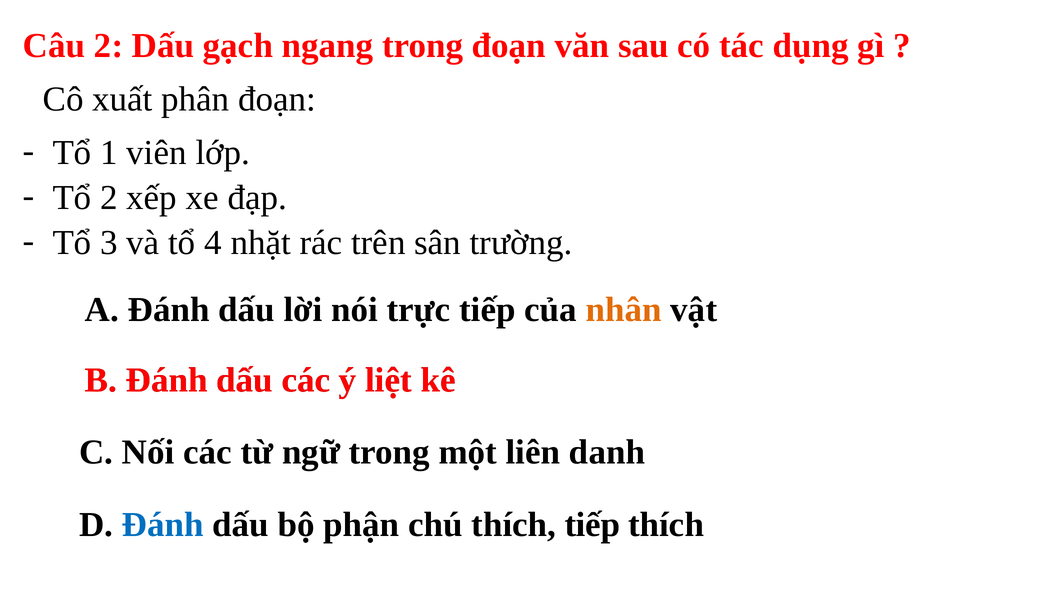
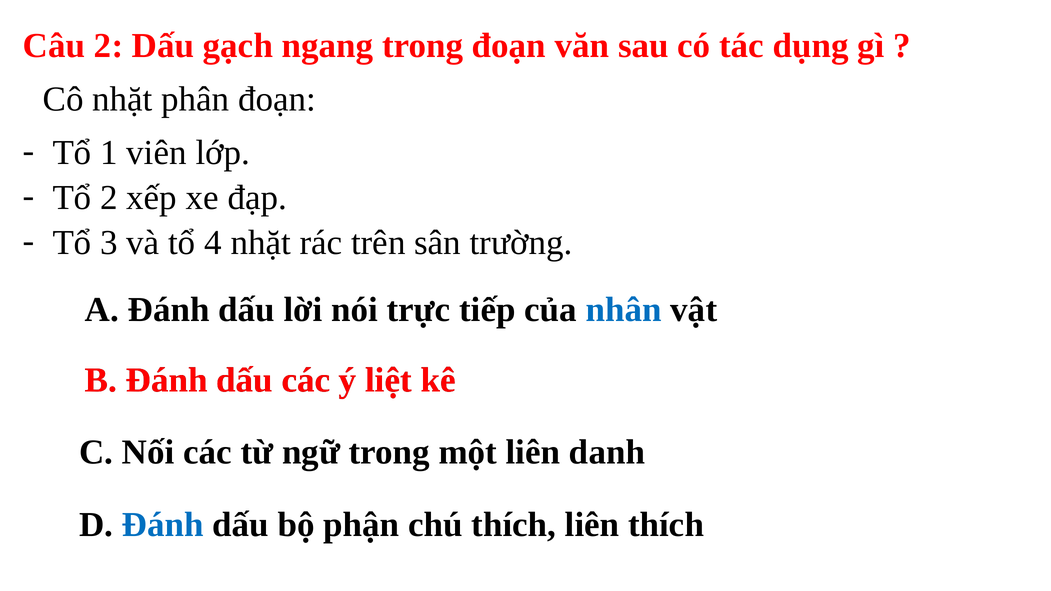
Cô xuất: xuất -> nhặt
nhân colour: orange -> blue
thích tiếp: tiếp -> liên
